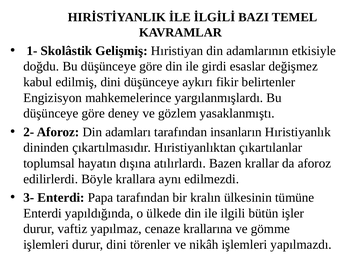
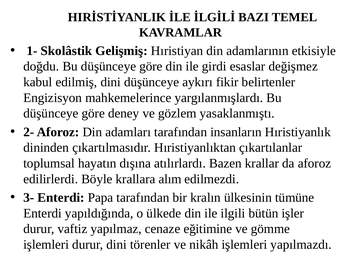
aynı: aynı -> alım
krallarına: krallarına -> eğitimine
